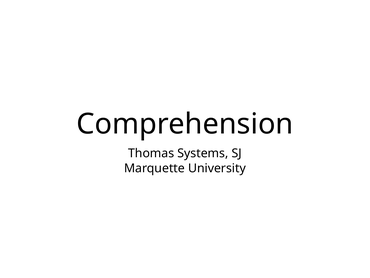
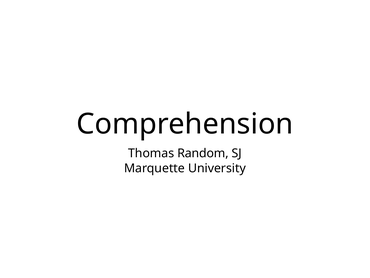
Systems: Systems -> Random
